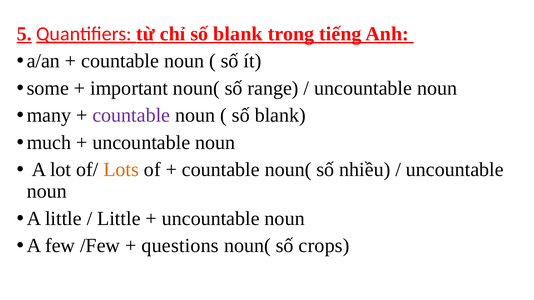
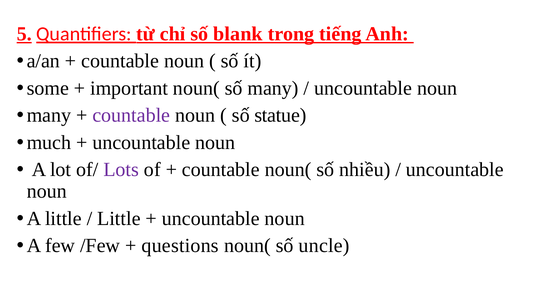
số range: range -> many
blank at (280, 116): blank -> statue
Lots colour: orange -> purple
crops: crops -> uncle
